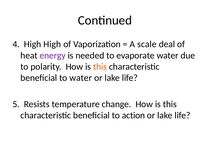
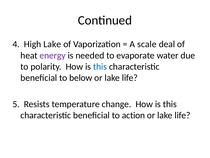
High High: High -> Lake
this at (100, 66) colour: orange -> blue
to water: water -> below
